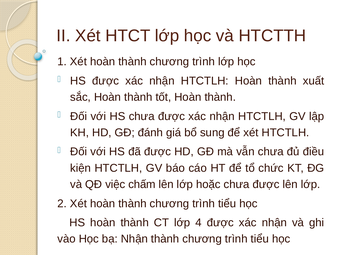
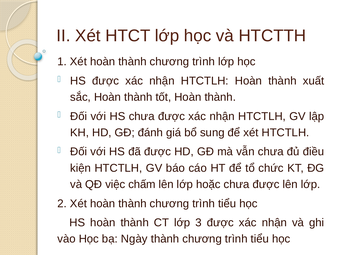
4: 4 -> 3
bạ Nhận: Nhận -> Ngày
